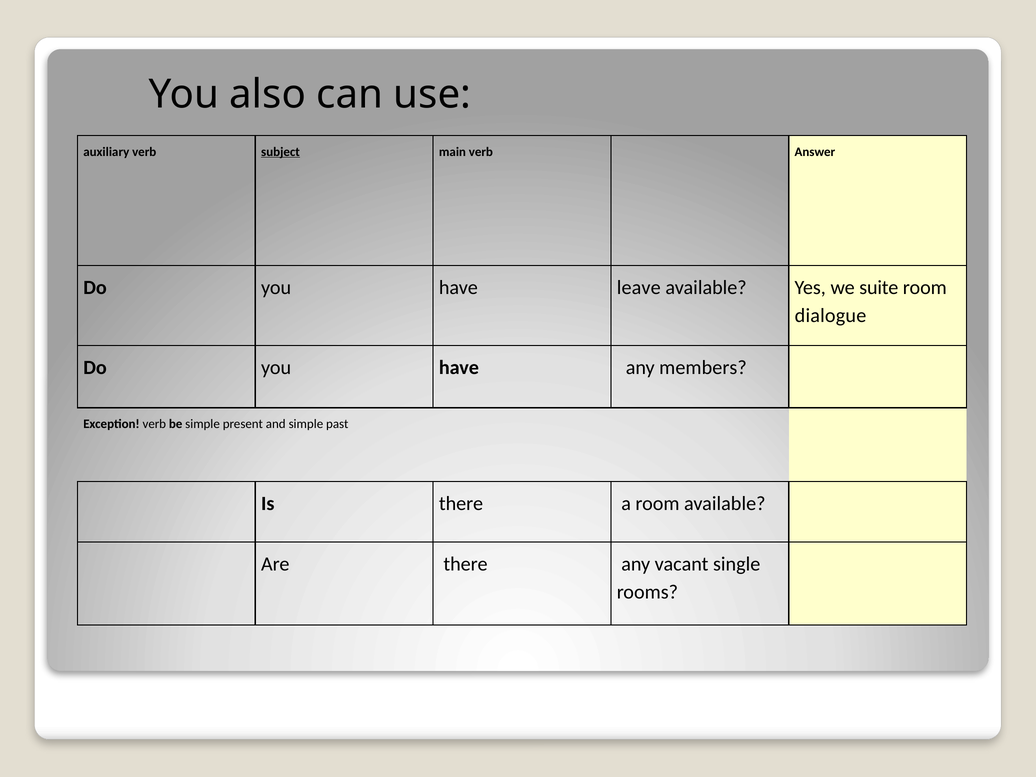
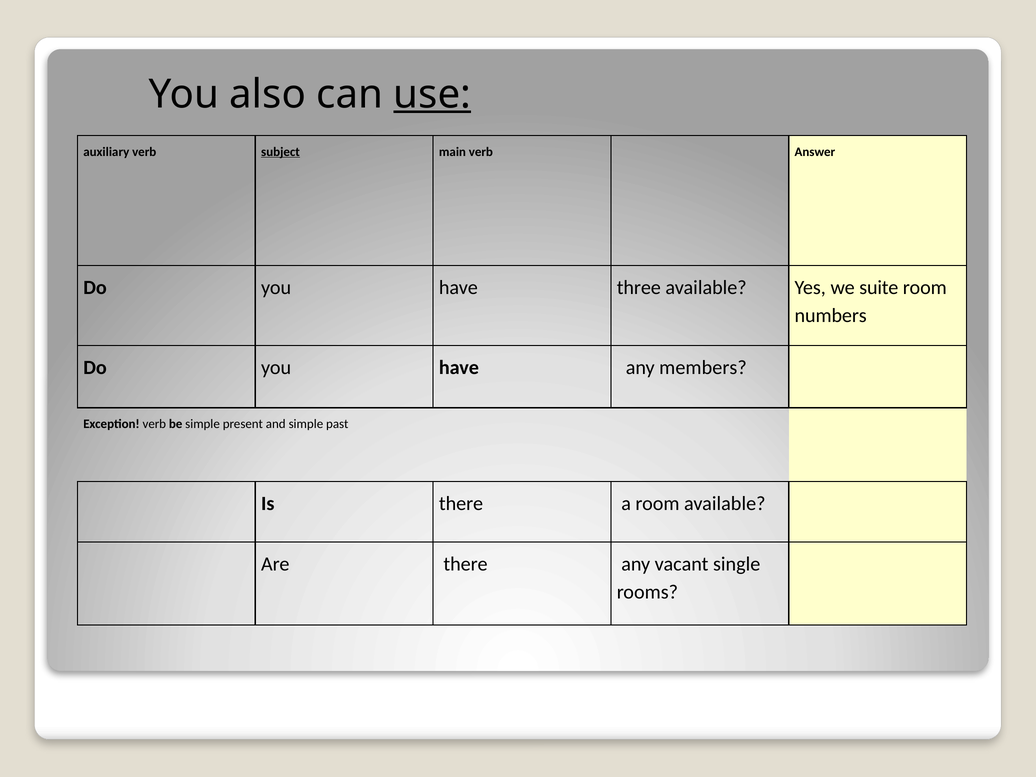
use underline: none -> present
leave: leave -> three
dialogue: dialogue -> numbers
